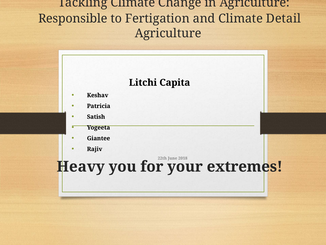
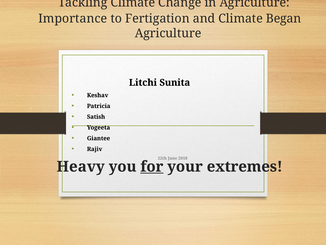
Responsible: Responsible -> Importance
Detail: Detail -> Began
Capita: Capita -> Sunita
for underline: none -> present
